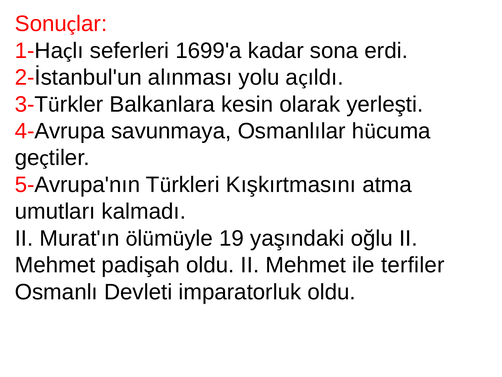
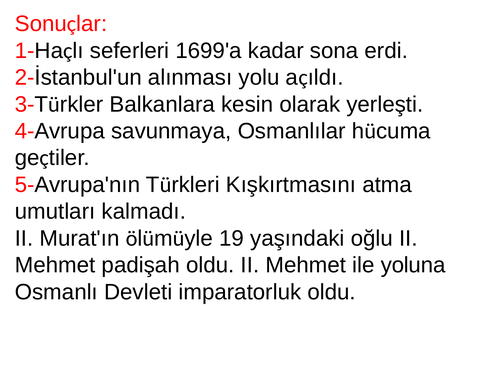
terfiler: terfiler -> yoluna
